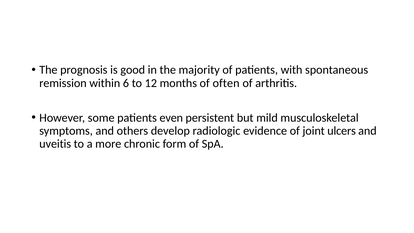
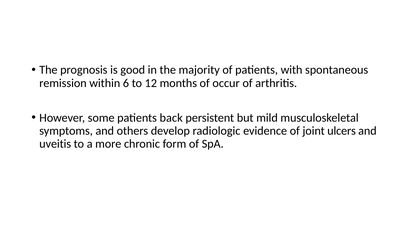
often: often -> occur
even: even -> back
